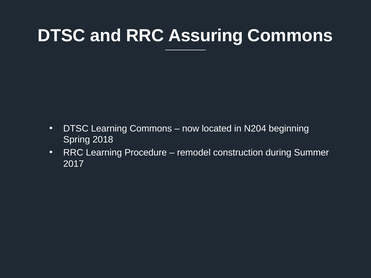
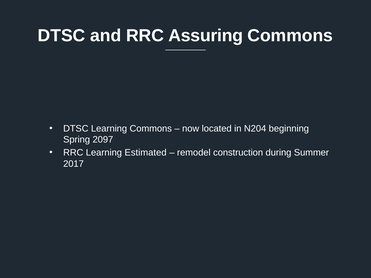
2018: 2018 -> 2097
Procedure: Procedure -> Estimated
